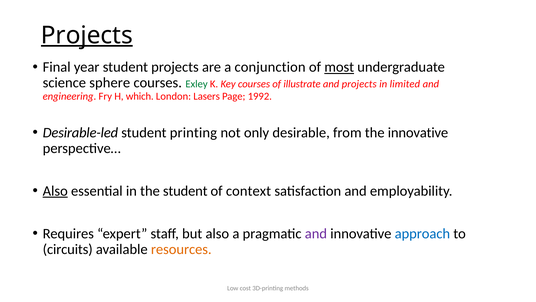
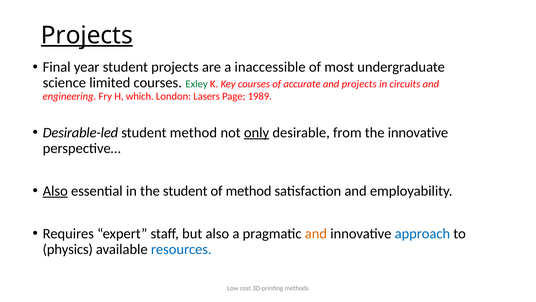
conjunction: conjunction -> inaccessible
most underline: present -> none
sphere: sphere -> limited
illustrate: illustrate -> accurate
limited: limited -> circuits
1992: 1992 -> 1989
student printing: printing -> method
only underline: none -> present
of context: context -> method
and at (316, 233) colour: purple -> orange
circuits: circuits -> physics
resources colour: orange -> blue
